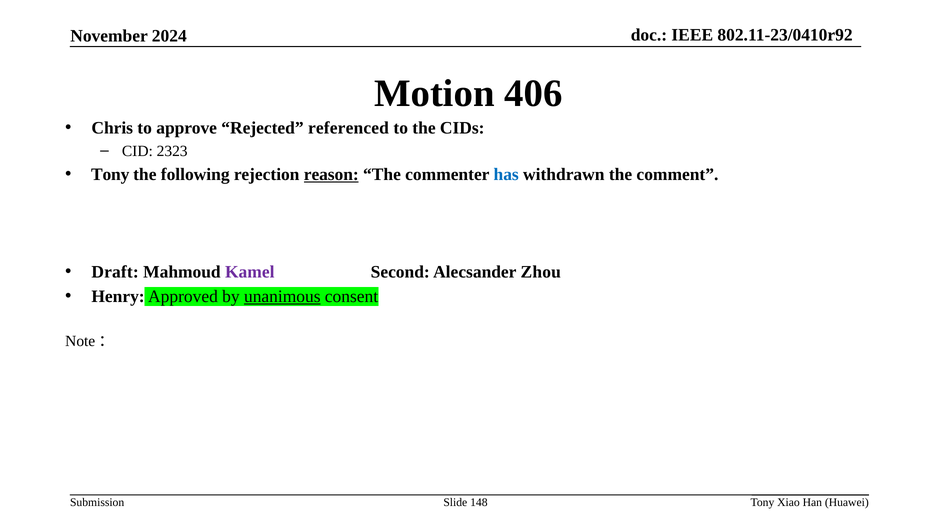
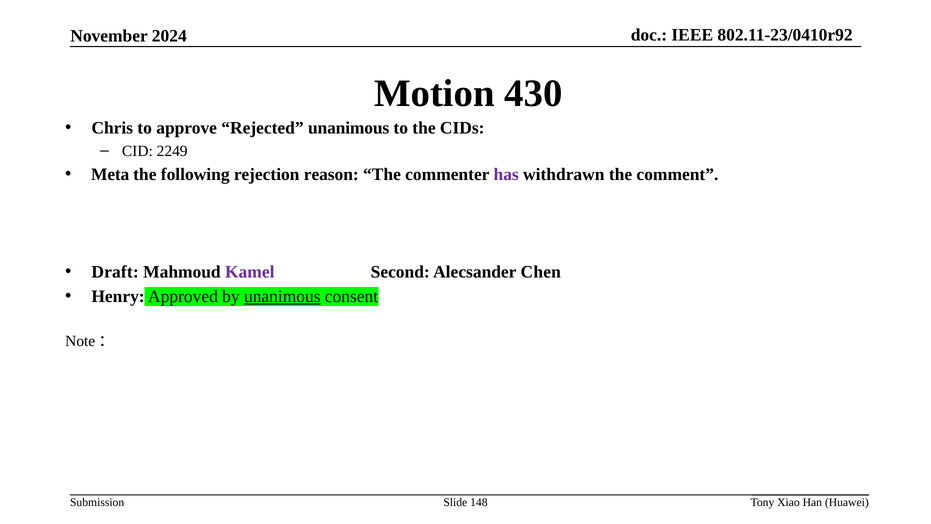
406: 406 -> 430
Rejected referenced: referenced -> unanimous
2323: 2323 -> 2249
Tony at (110, 174): Tony -> Meta
reason underline: present -> none
has colour: blue -> purple
Zhou: Zhou -> Chen
